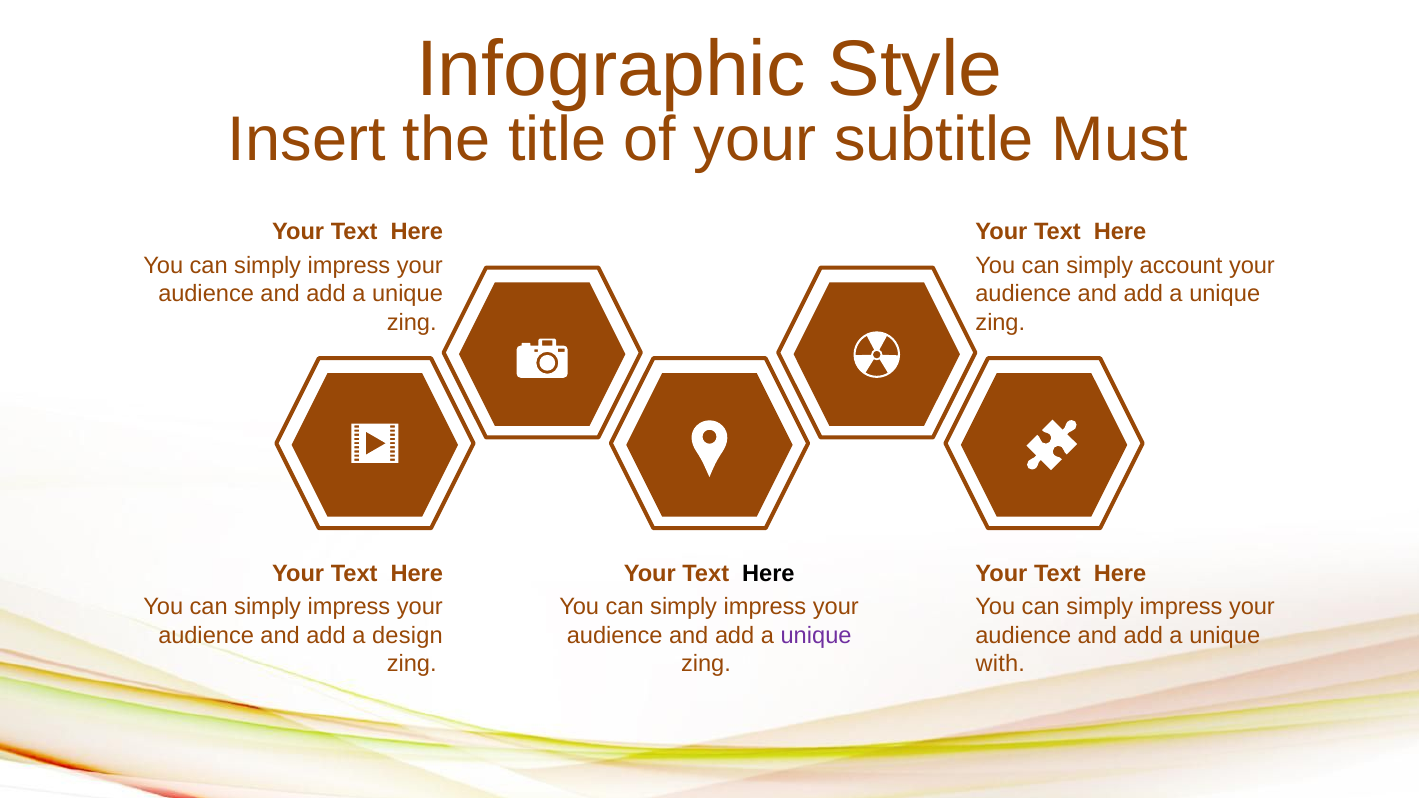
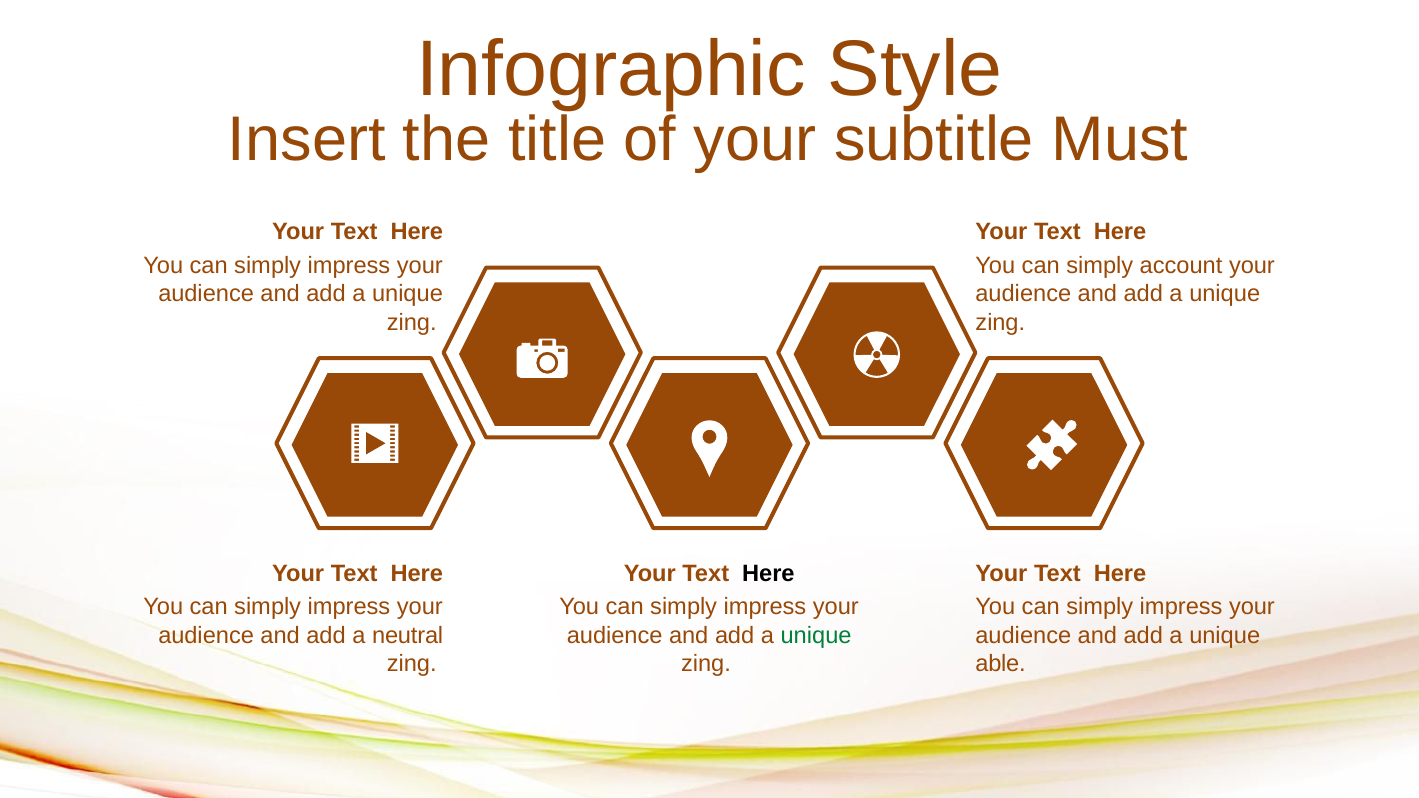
design: design -> neutral
unique at (816, 636) colour: purple -> green
with: with -> able
